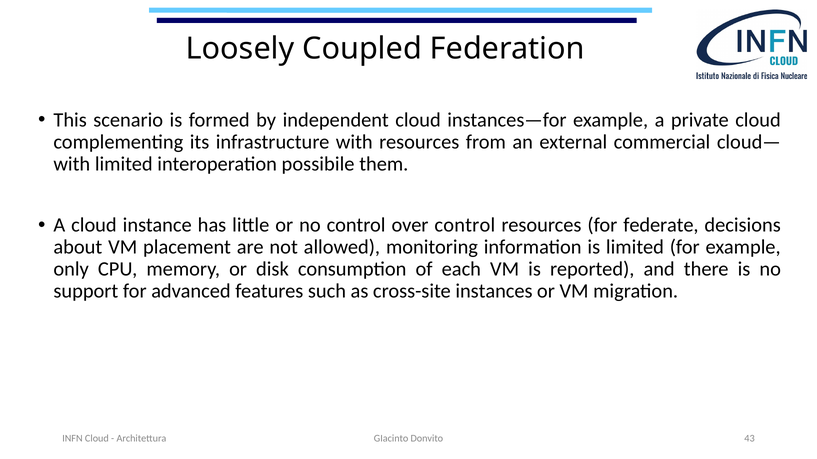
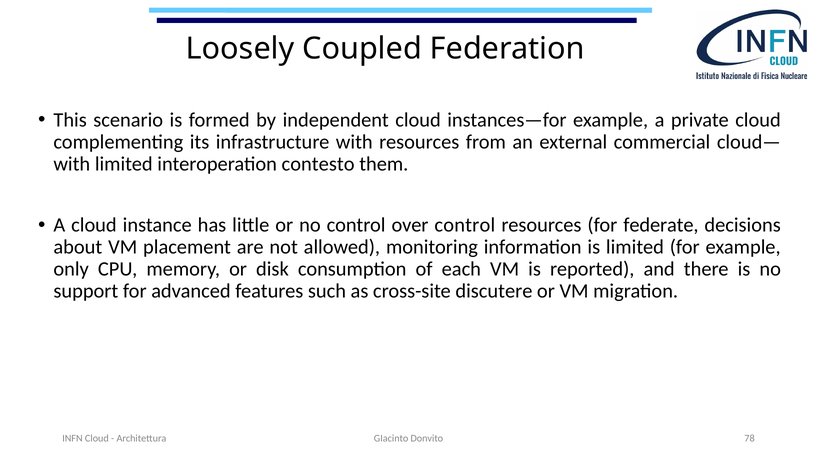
possibile: possibile -> contesto
instances: instances -> discutere
43: 43 -> 78
